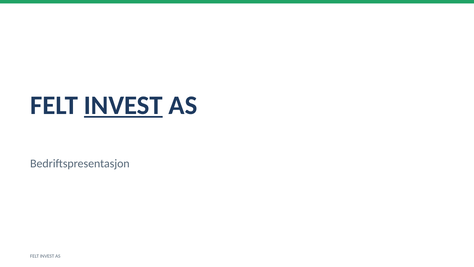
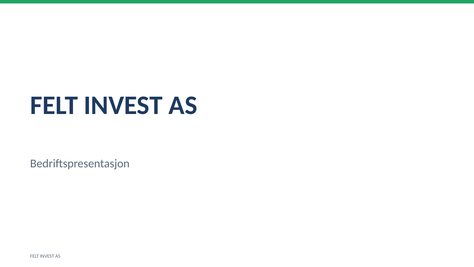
INVEST at (123, 105) underline: present -> none
